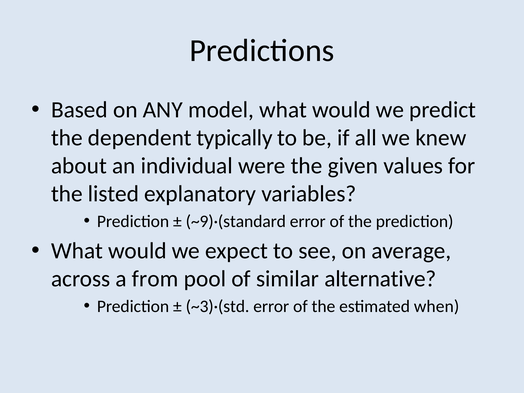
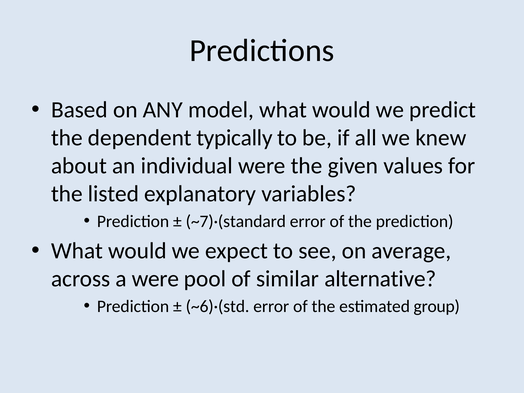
~9)·(standard: ~9)·(standard -> ~7)·(standard
a from: from -> were
~3)·(std: ~3)·(std -> ~6)·(std
when: when -> group
